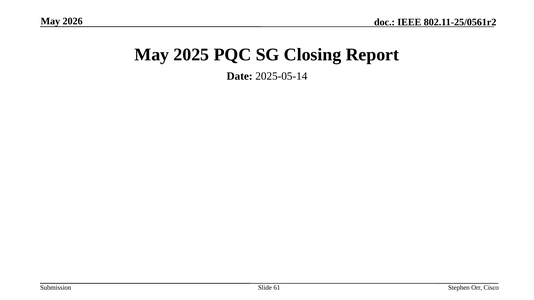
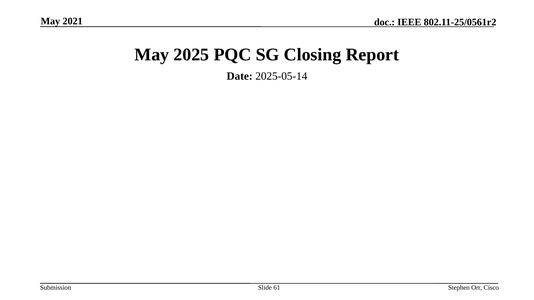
2026: 2026 -> 2021
